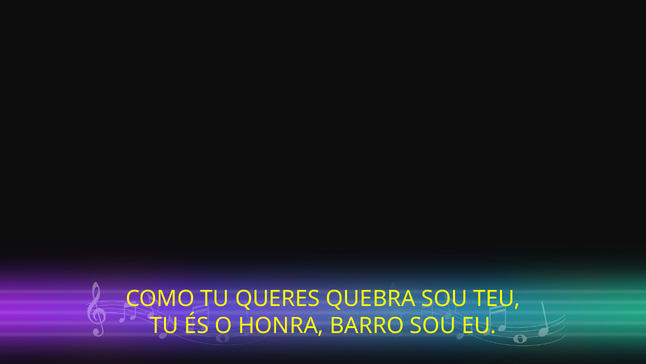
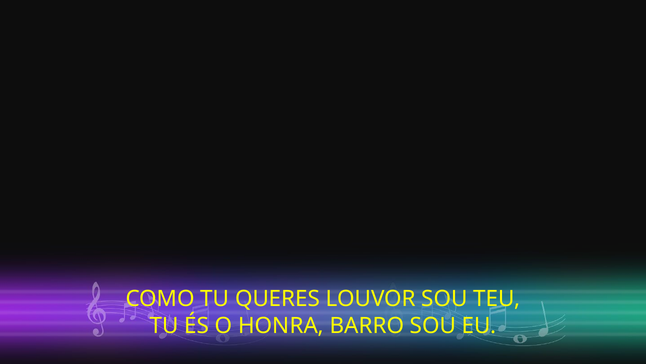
QUEBRA: QUEBRA -> LOUVOR
